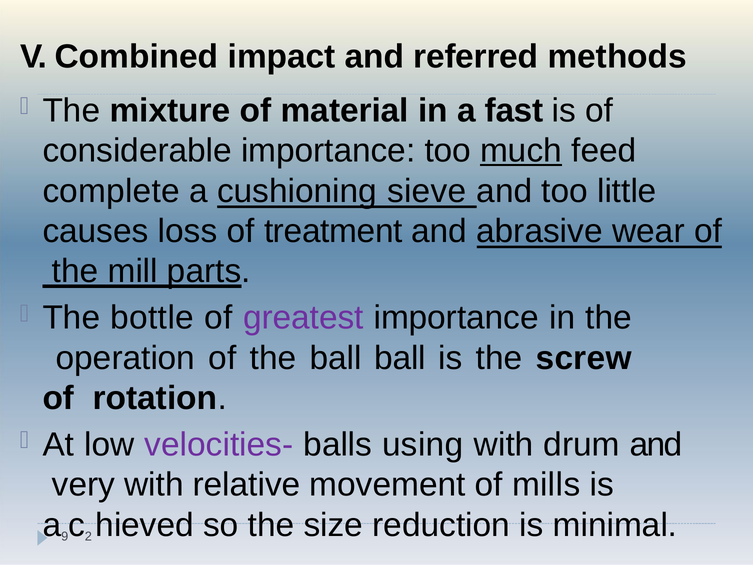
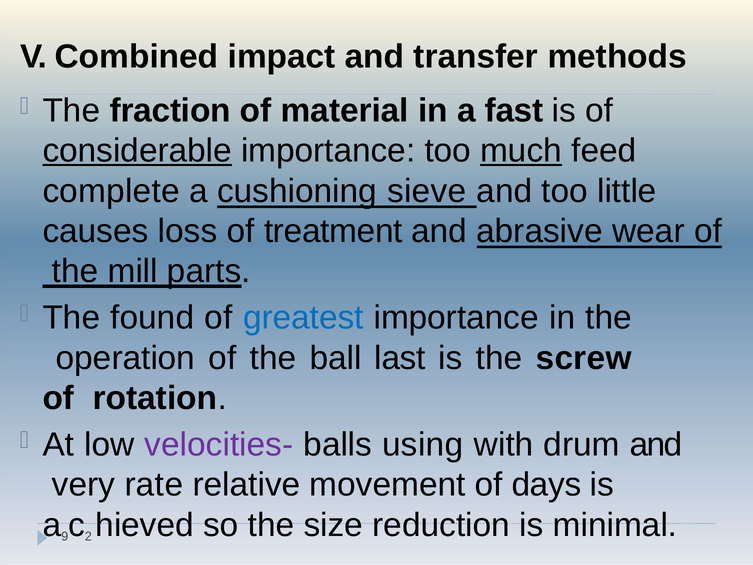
referred: referred -> transfer
mixture: mixture -> fraction
considerable underline: none -> present
bottle: bottle -> found
greatest colour: purple -> blue
ball ball: ball -> last
very with: with -> rate
mills: mills -> days
